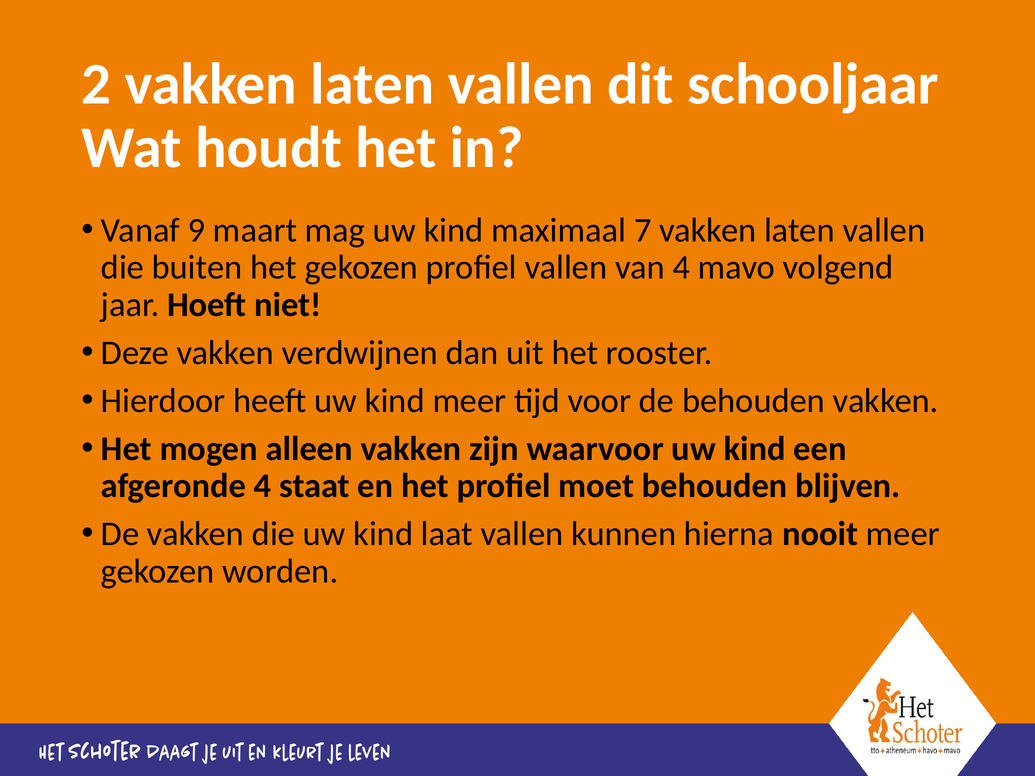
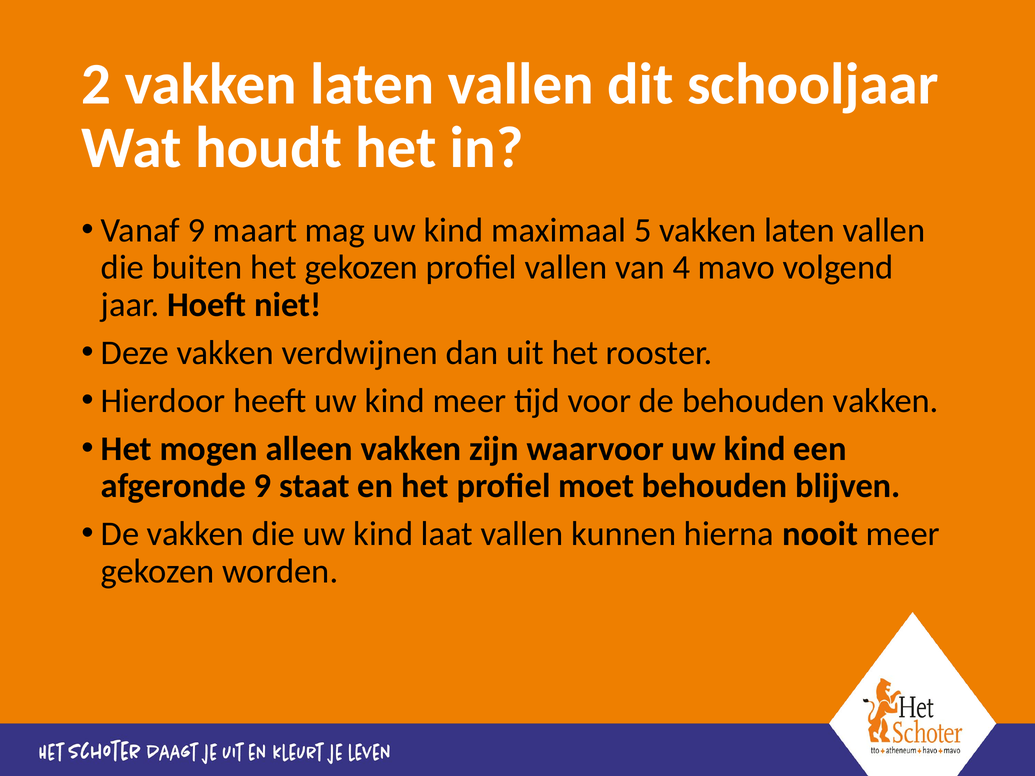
7: 7 -> 5
afgeronde 4: 4 -> 9
